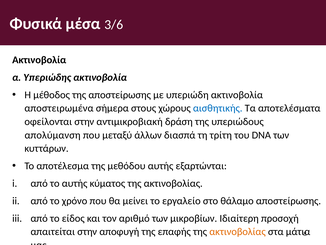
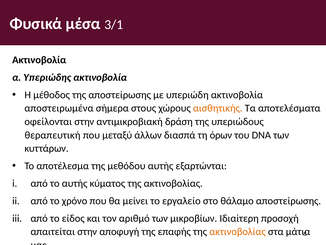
3/6: 3/6 -> 3/1
αισθητικής colour: blue -> orange
απολύμανση: απολύμανση -> θεραπευτική
τρίτη: τρίτη -> όρων
